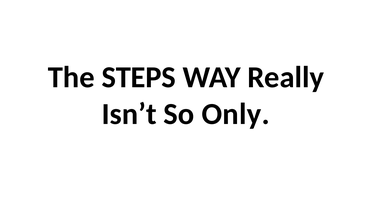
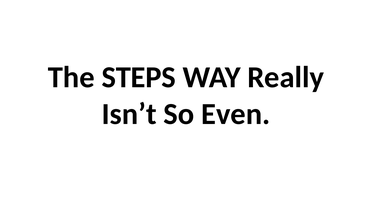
Only: Only -> Even
